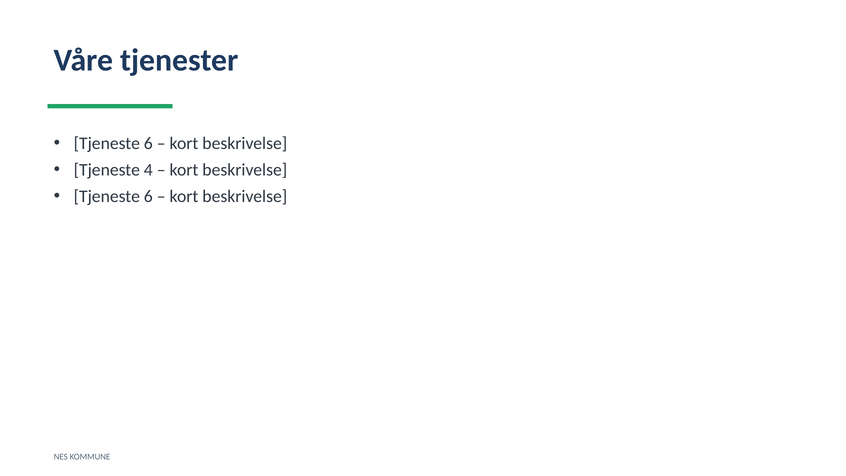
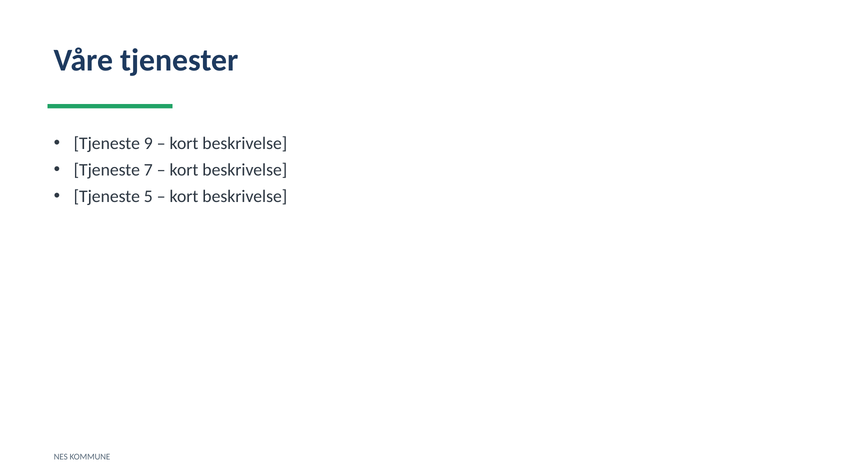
6 at (148, 143): 6 -> 9
4: 4 -> 7
6 at (148, 196): 6 -> 5
